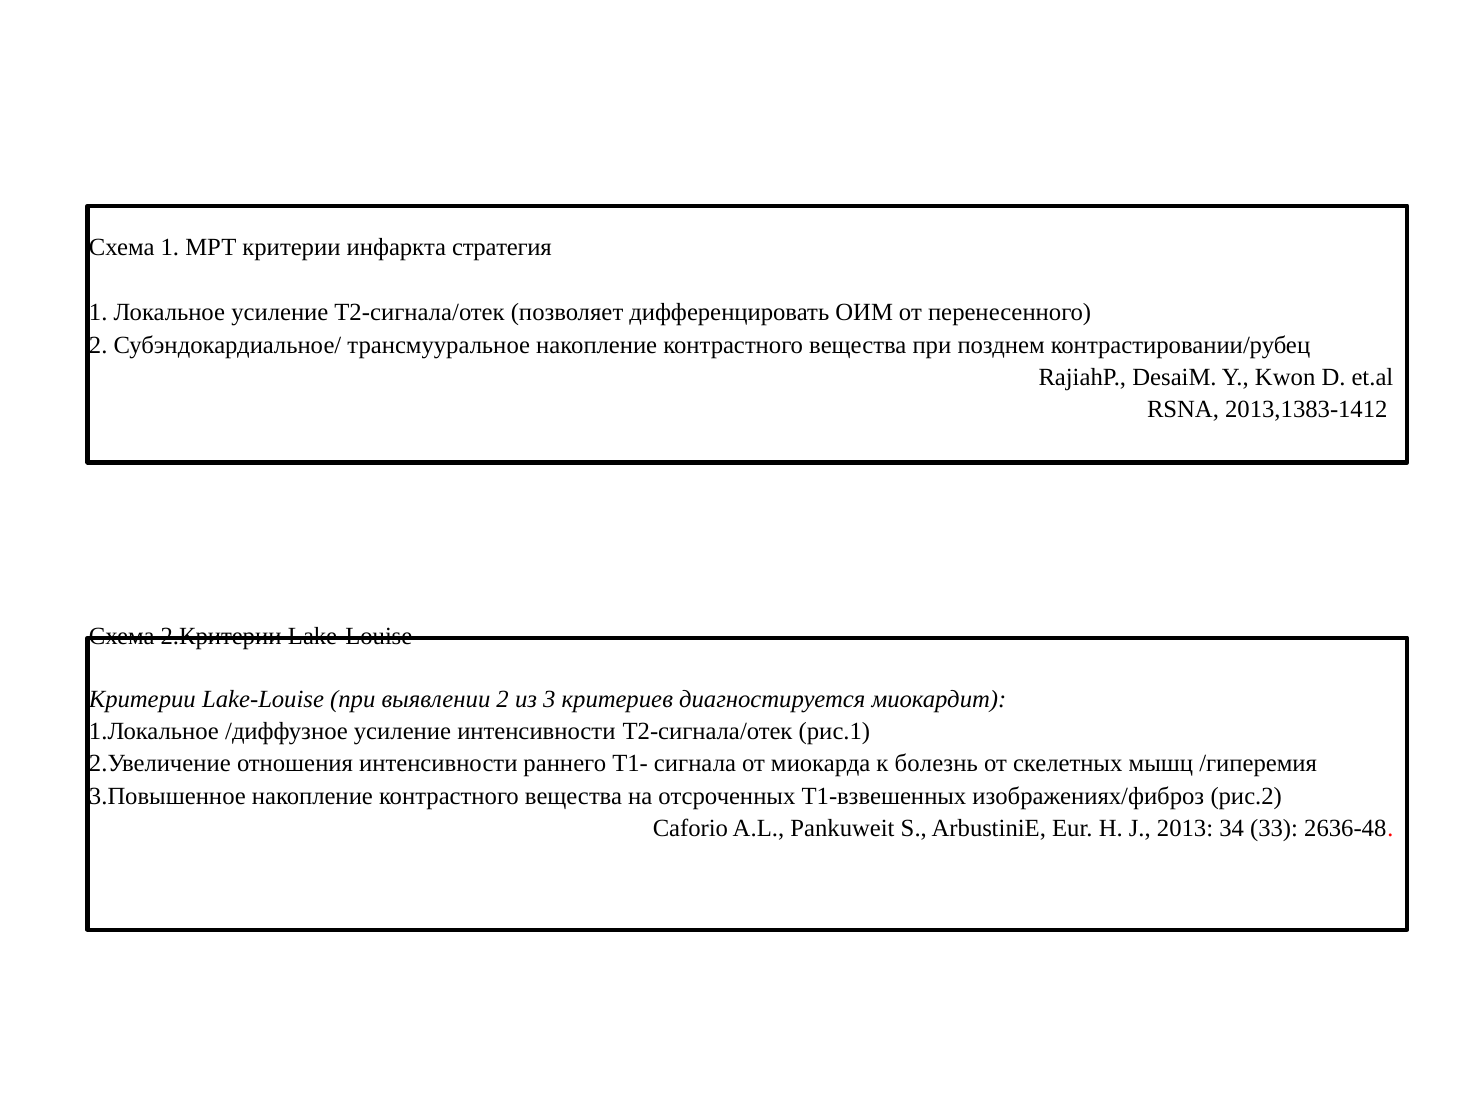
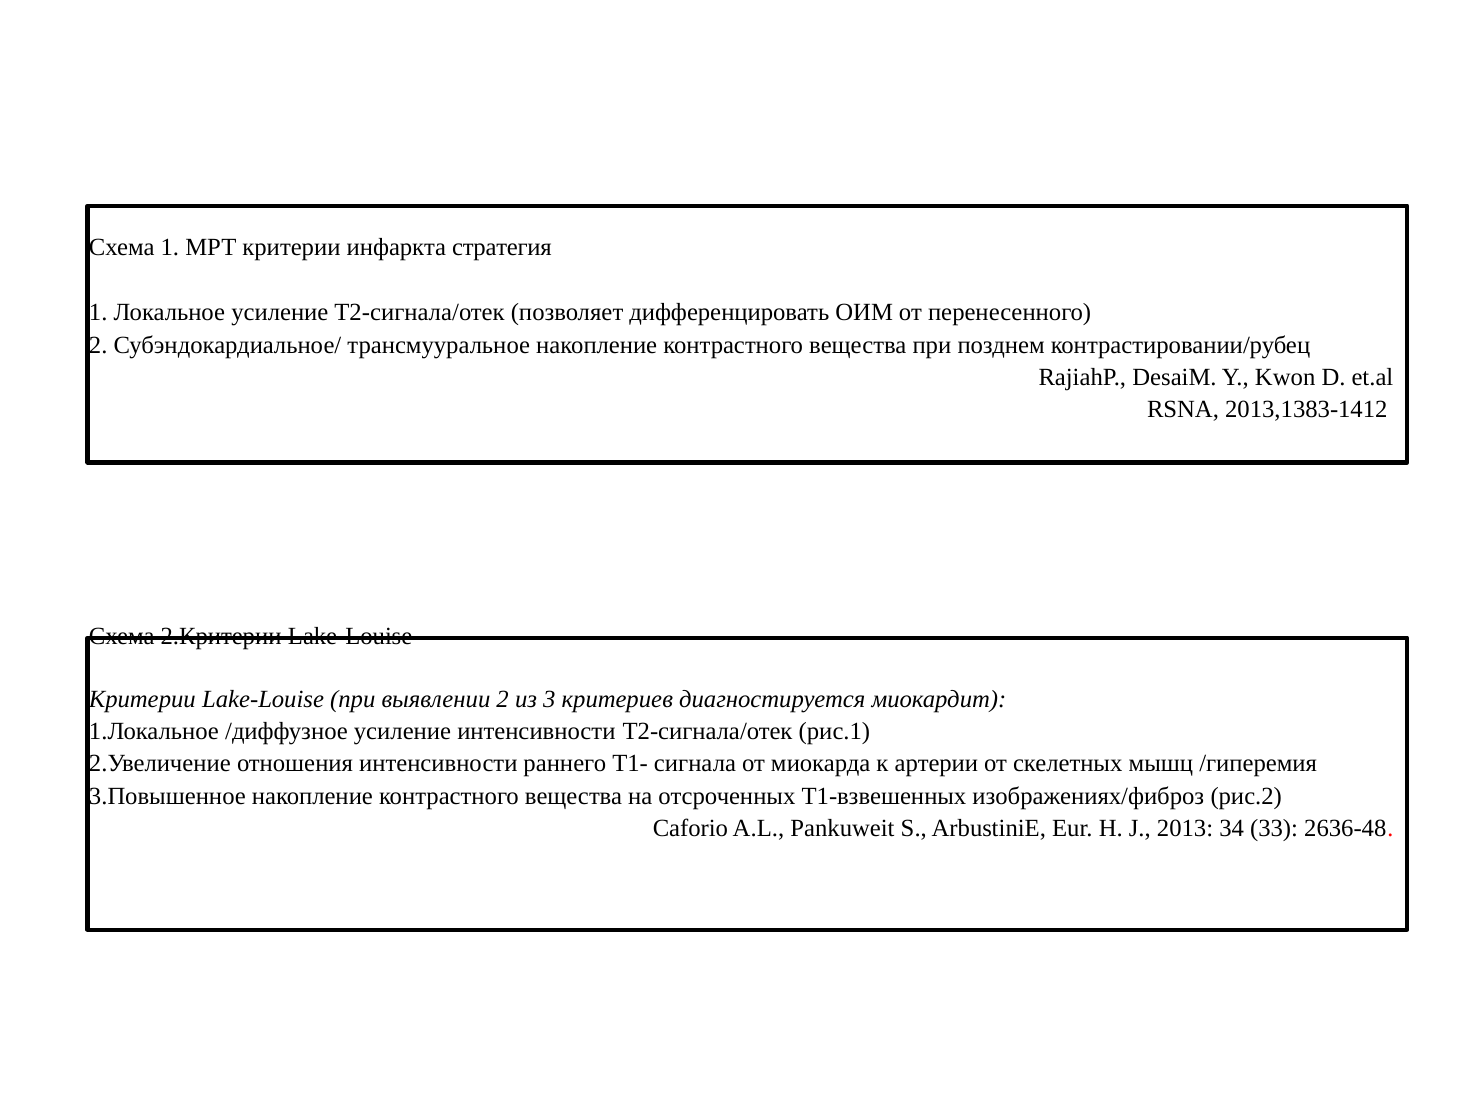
болезнь: болезнь -> артерии
